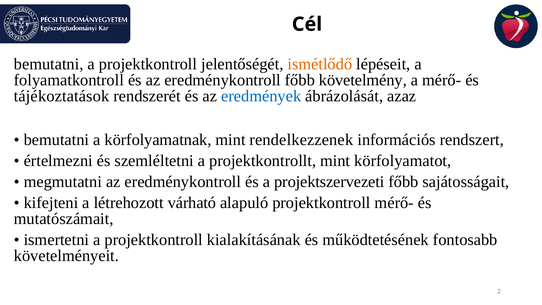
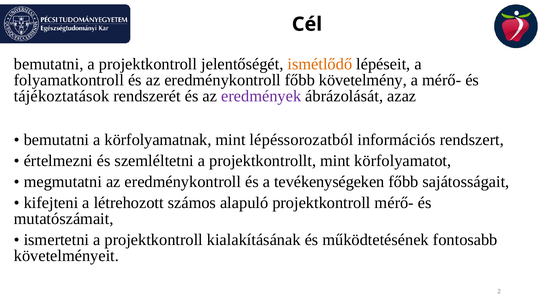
eredmények colour: blue -> purple
rendelkezzenek: rendelkezzenek -> lépéssorozatból
projektszervezeti: projektszervezeti -> tevékenységeken
várható: várható -> számos
